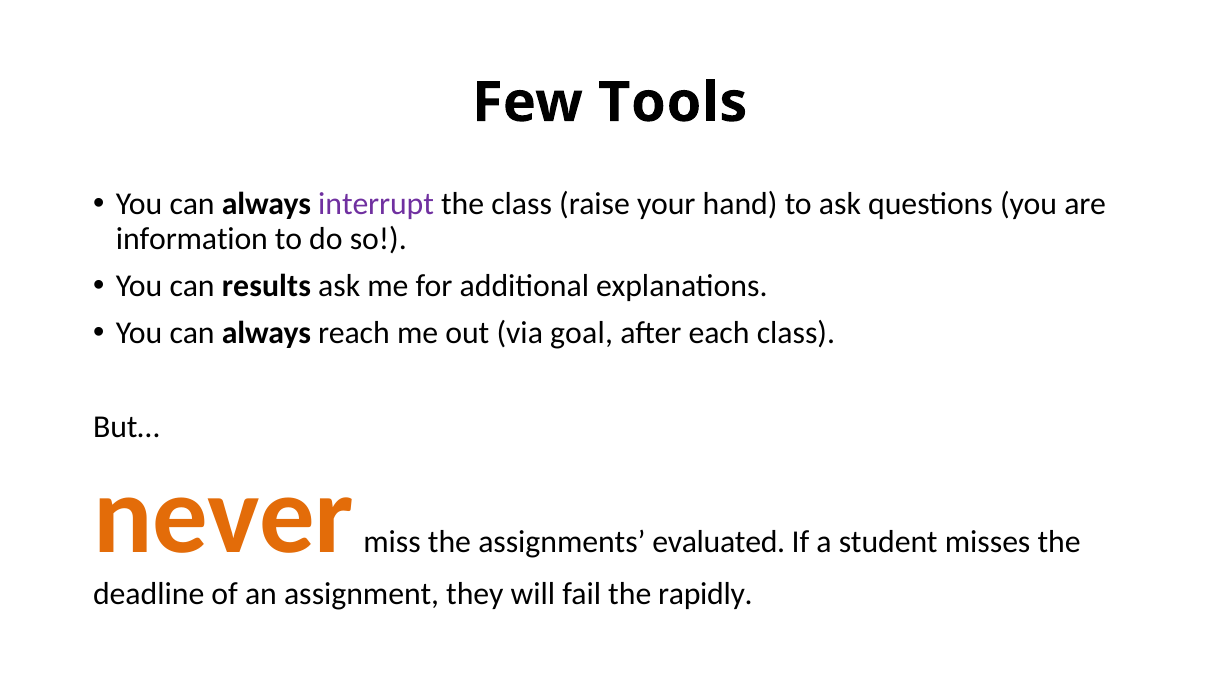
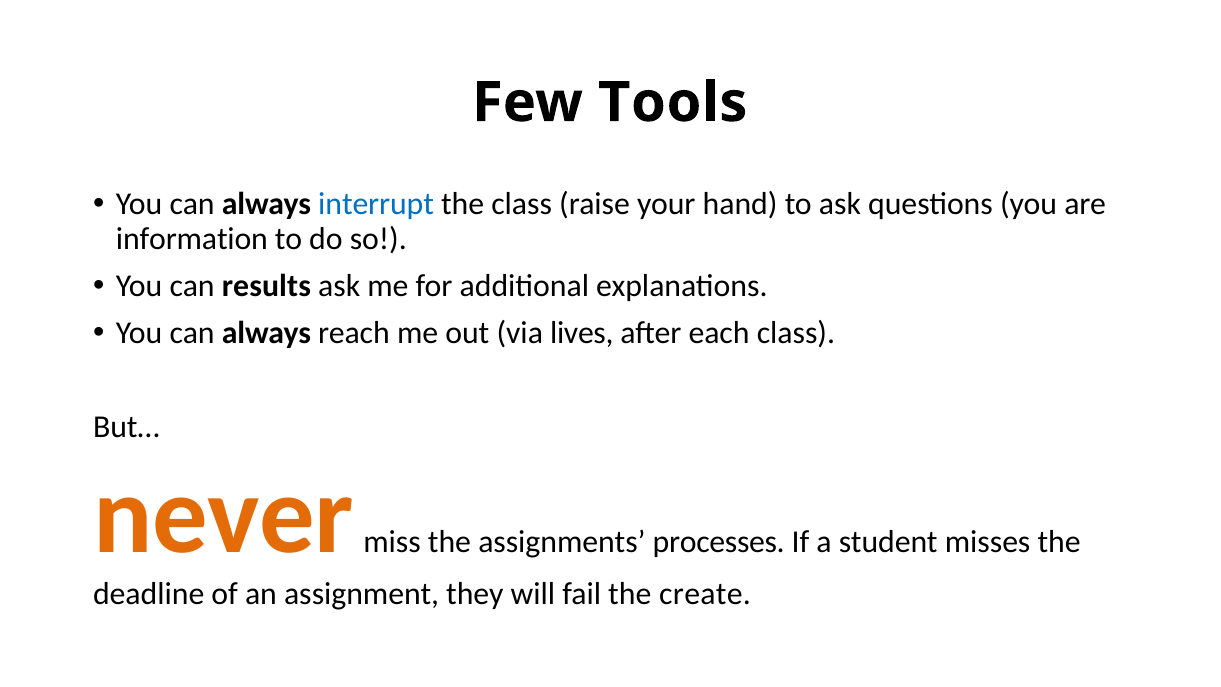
interrupt colour: purple -> blue
goal: goal -> lives
evaluated: evaluated -> processes
rapidly: rapidly -> create
